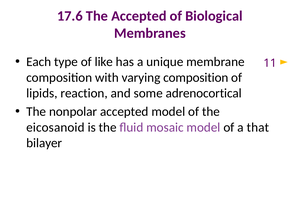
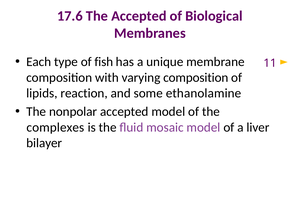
like: like -> fish
adrenocortical: adrenocortical -> ethanolamine
eicosanoid: eicosanoid -> complexes
that: that -> liver
